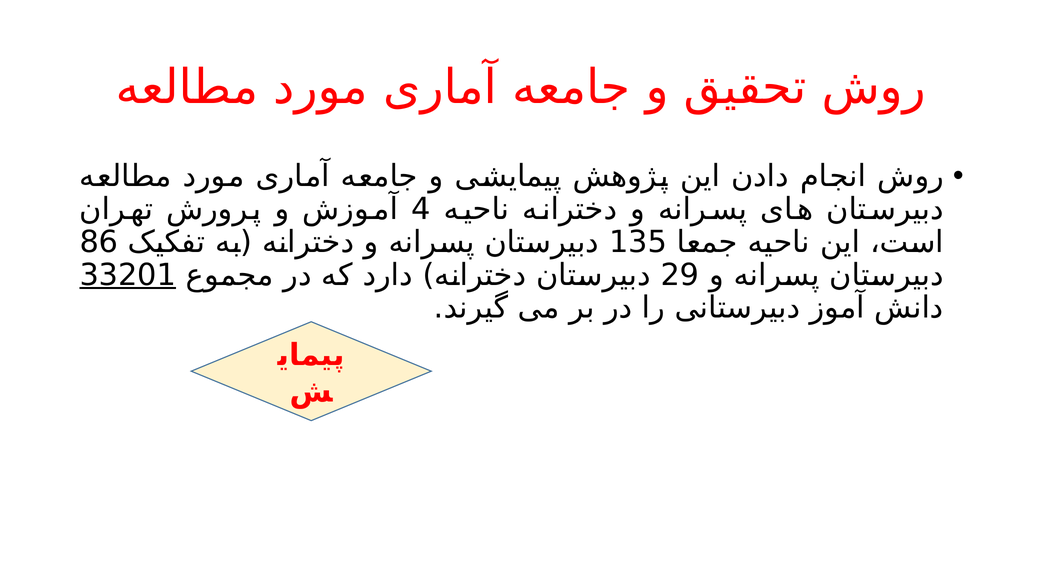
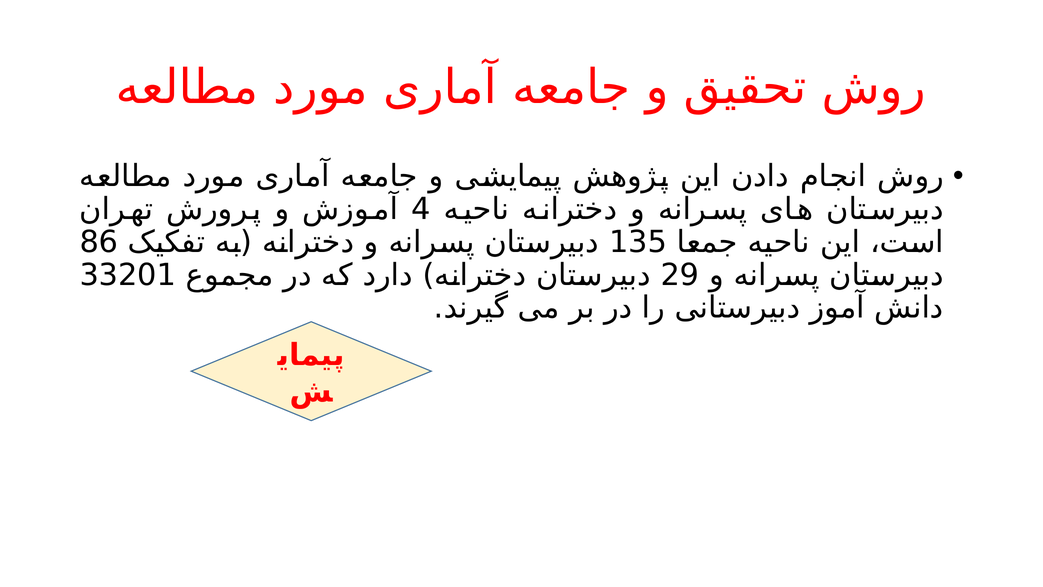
33201 underline: present -> none
